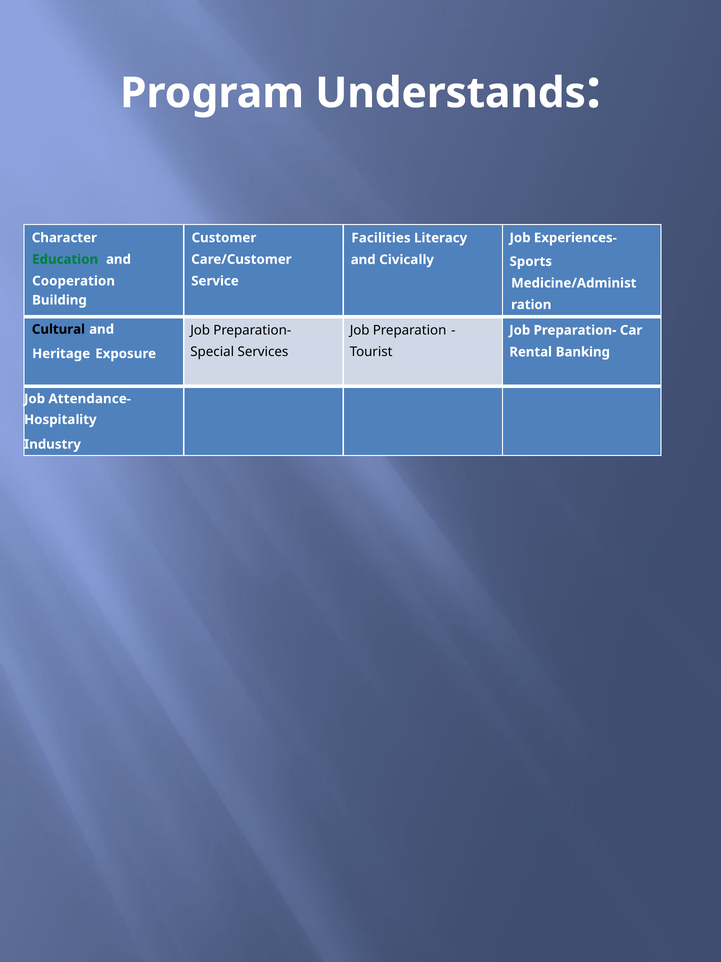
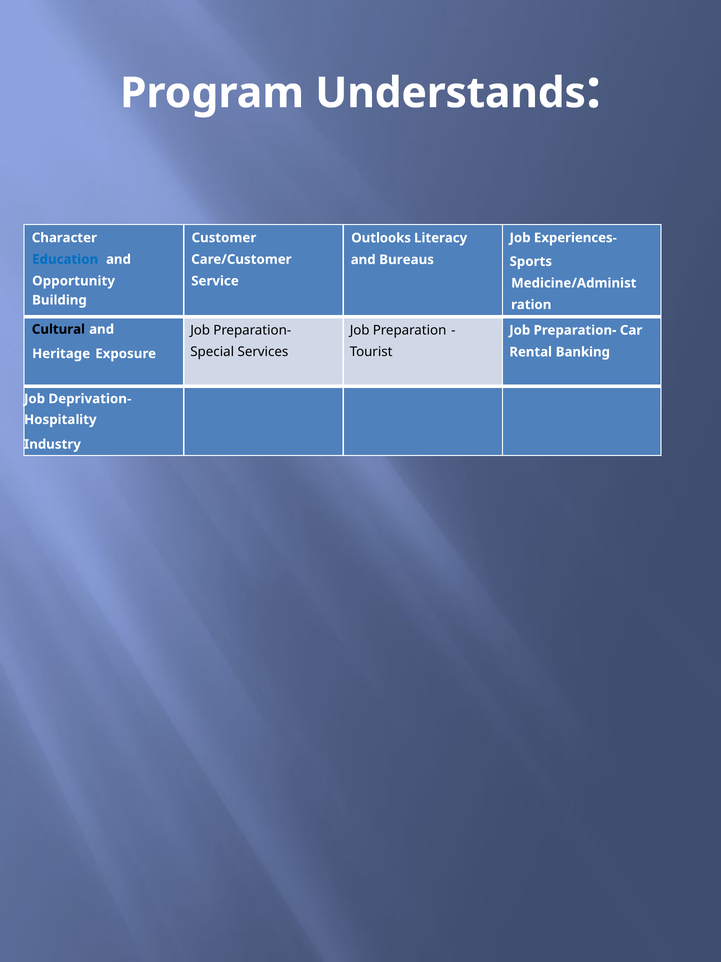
Facilities: Facilities -> Outlooks
Education colour: green -> blue
Civically: Civically -> Bureaus
Cooperation: Cooperation -> Opportunity
Attendance-: Attendance- -> Deprivation-
